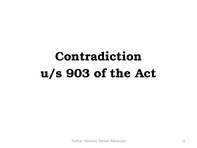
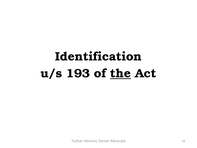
Contradiction: Contradiction -> Identification
903: 903 -> 193
the underline: none -> present
